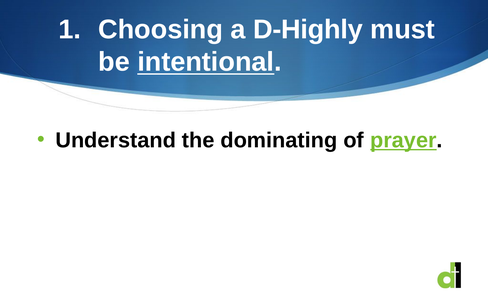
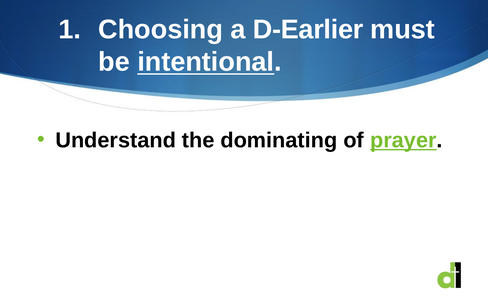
D-Highly: D-Highly -> D-Earlier
